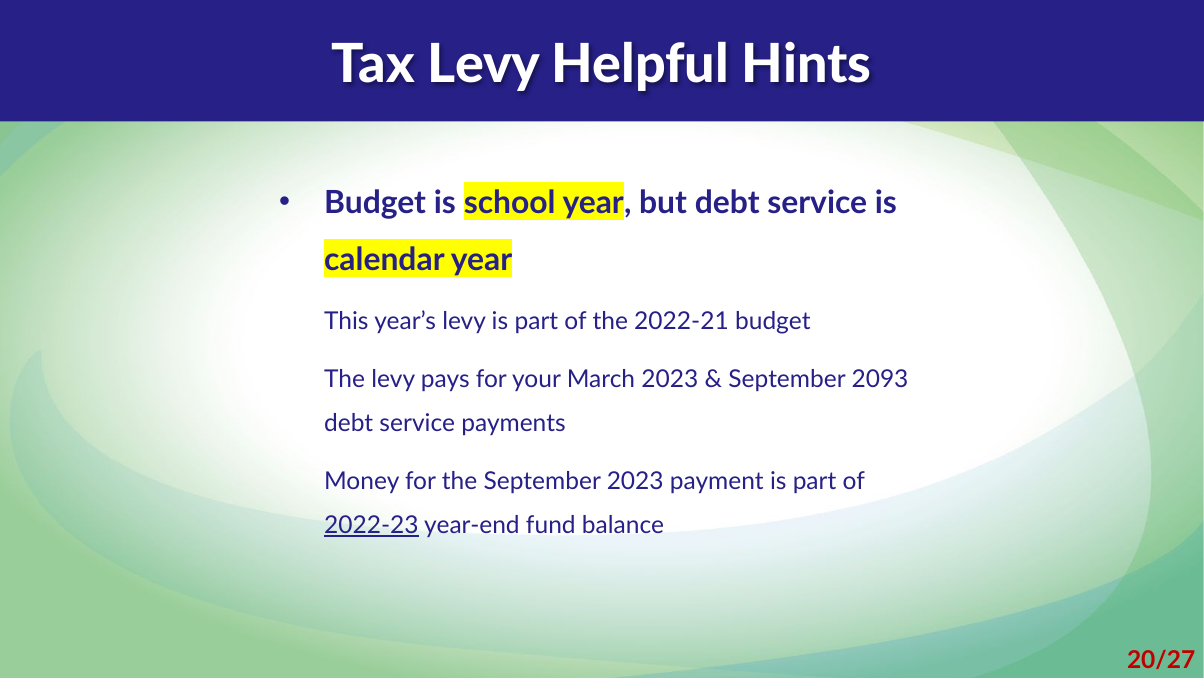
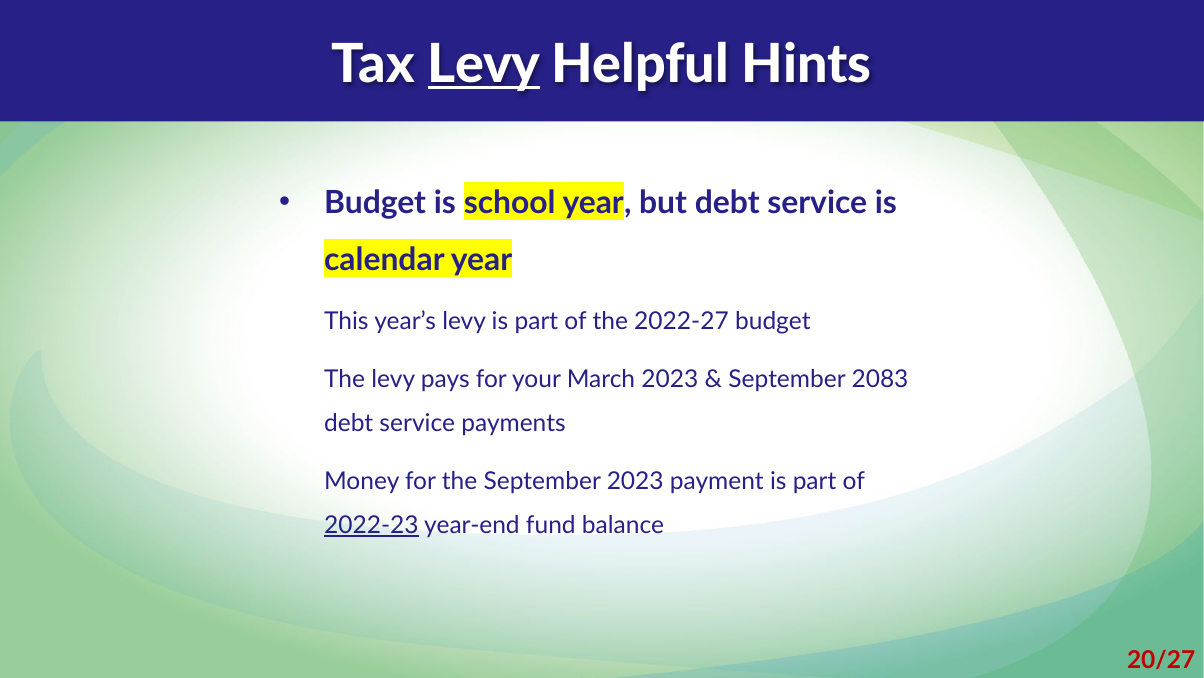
Levy at (484, 65) underline: none -> present
2022-21: 2022-21 -> 2022-27
2093: 2093 -> 2083
